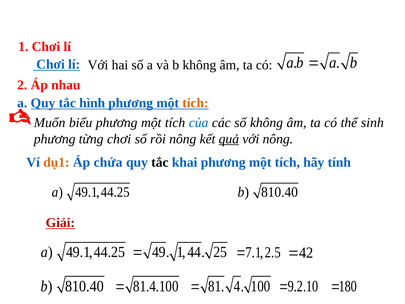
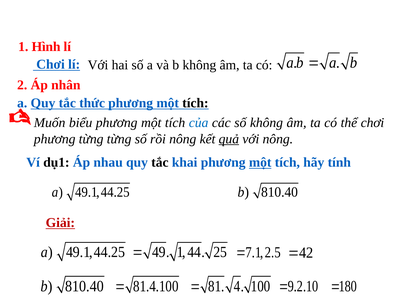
1 Chơi: Chơi -> Hình
nhau: nhau -> nhân
hình: hình -> thức
tích at (195, 103) colour: orange -> black
thể sinh: sinh -> chơi
từng chơi: chơi -> từng
dụ1 colour: orange -> black
chứa: chứa -> nhau
một at (260, 162) underline: none -> present
